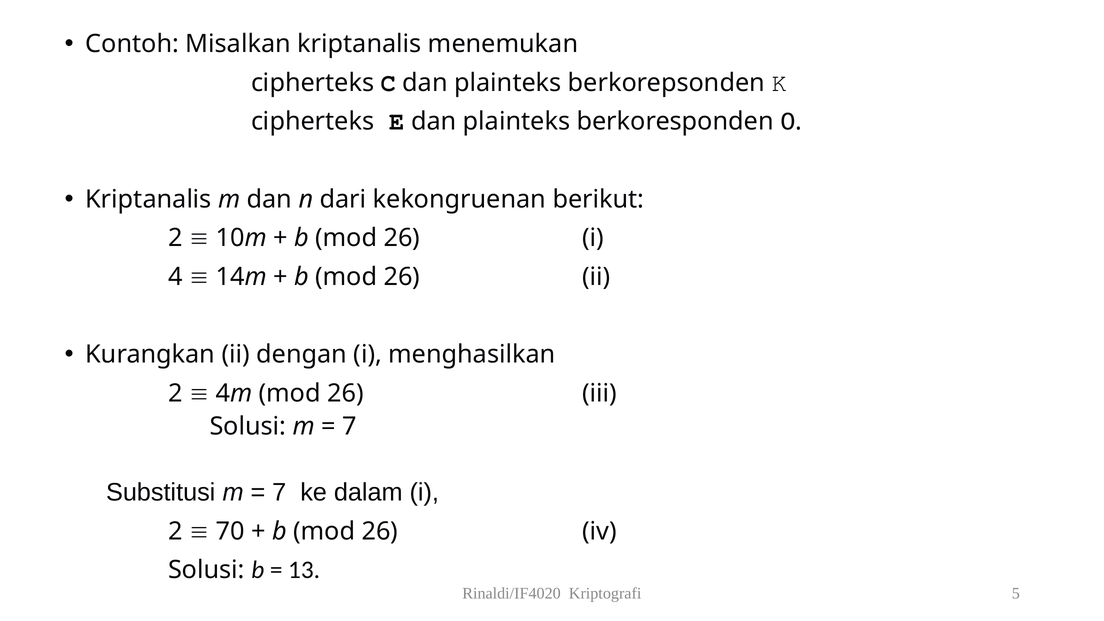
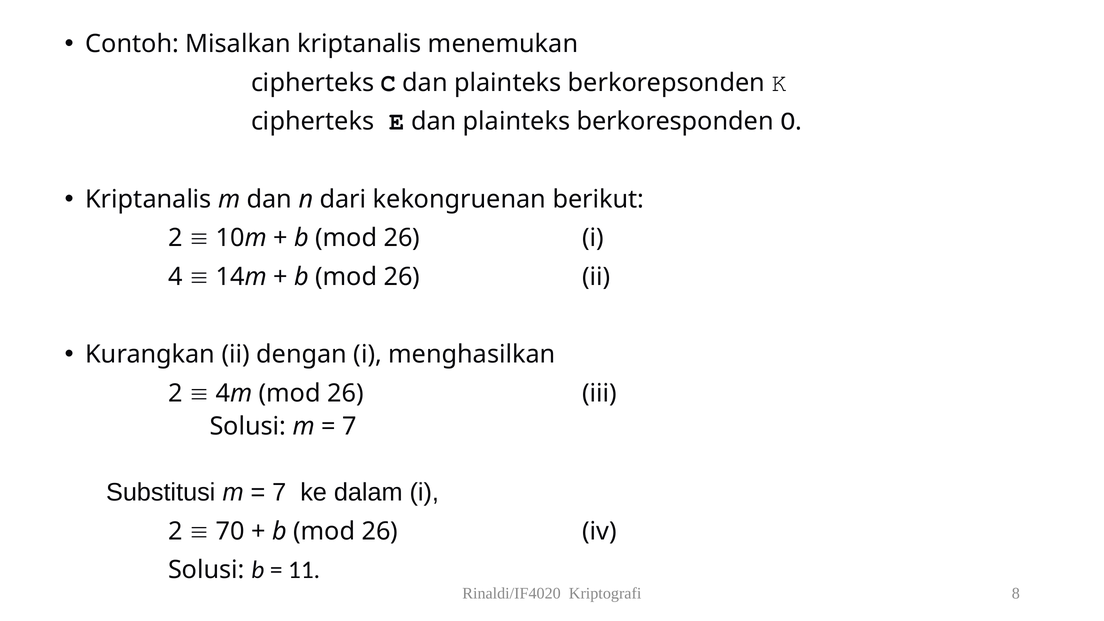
13: 13 -> 11
5: 5 -> 8
